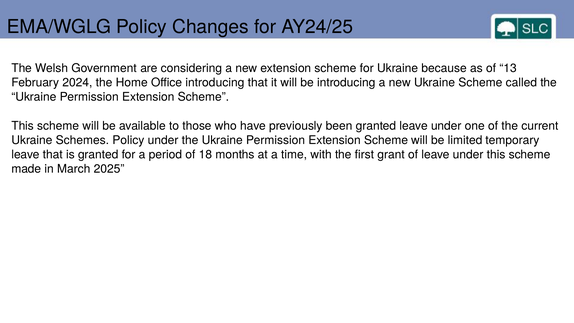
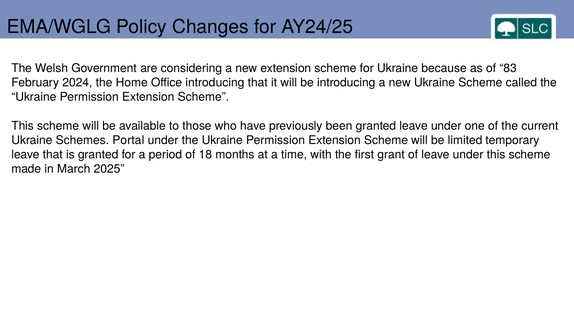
13: 13 -> 83
Schemes Policy: Policy -> Portal
